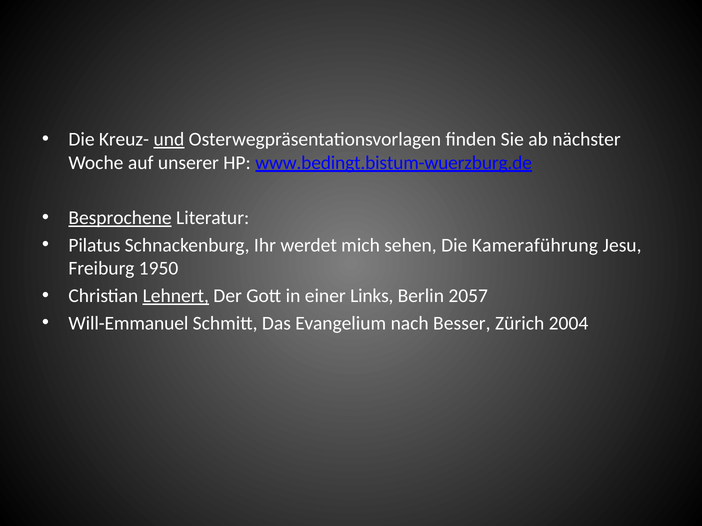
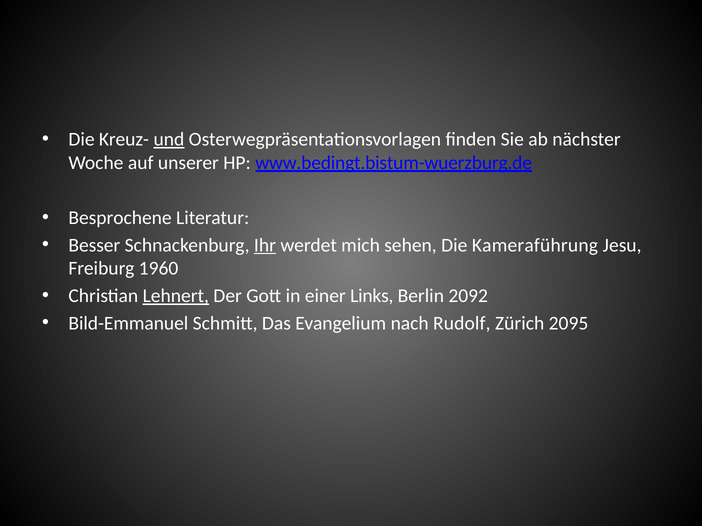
Besprochene underline: present -> none
Pilatus: Pilatus -> Besser
Ihr underline: none -> present
1950: 1950 -> 1960
2057: 2057 -> 2092
Will-Emmanuel: Will-Emmanuel -> Bild-Emmanuel
Besser: Besser -> Rudolf
2004: 2004 -> 2095
